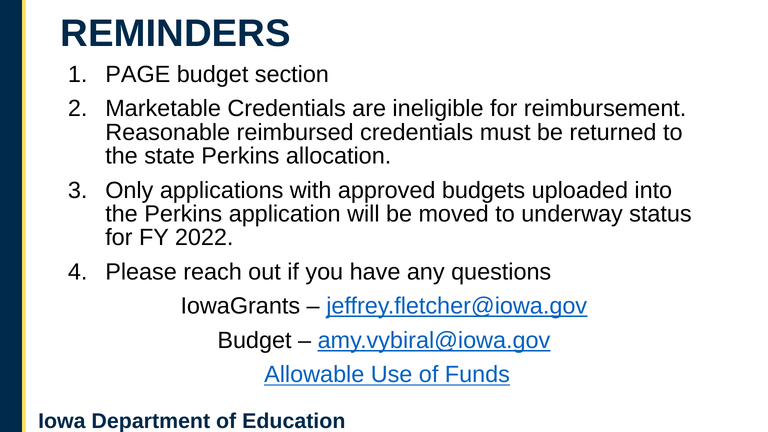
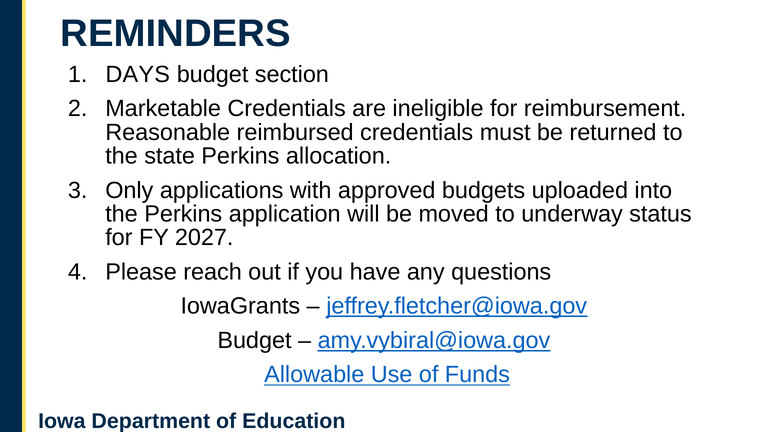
PAGE: PAGE -> DAYS
2022: 2022 -> 2027
